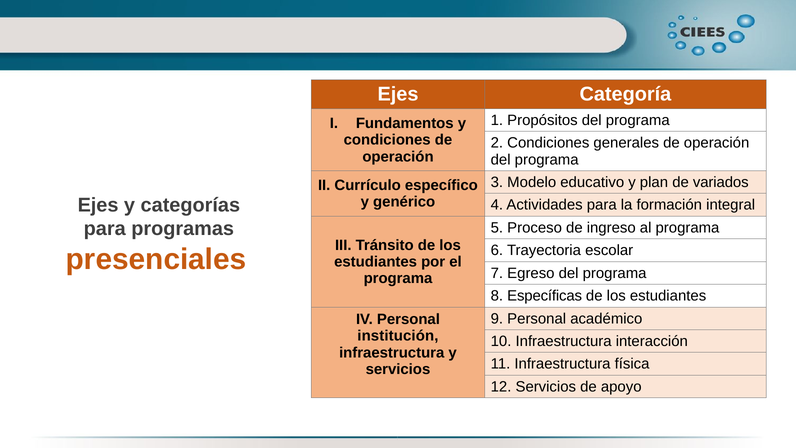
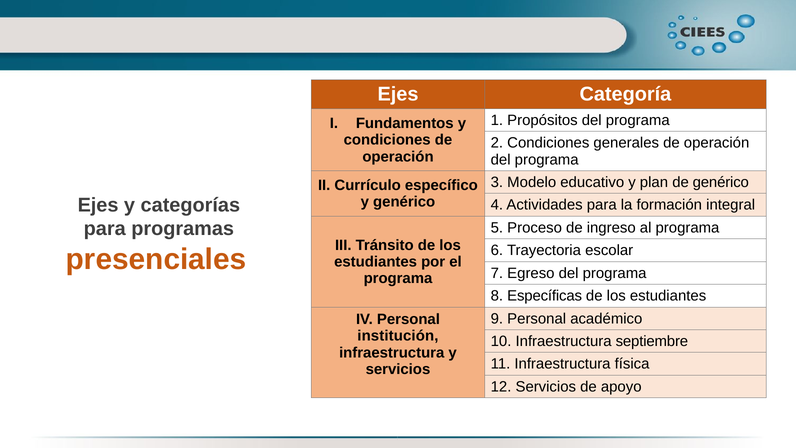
de variados: variados -> genérico
interacción: interacción -> septiembre
